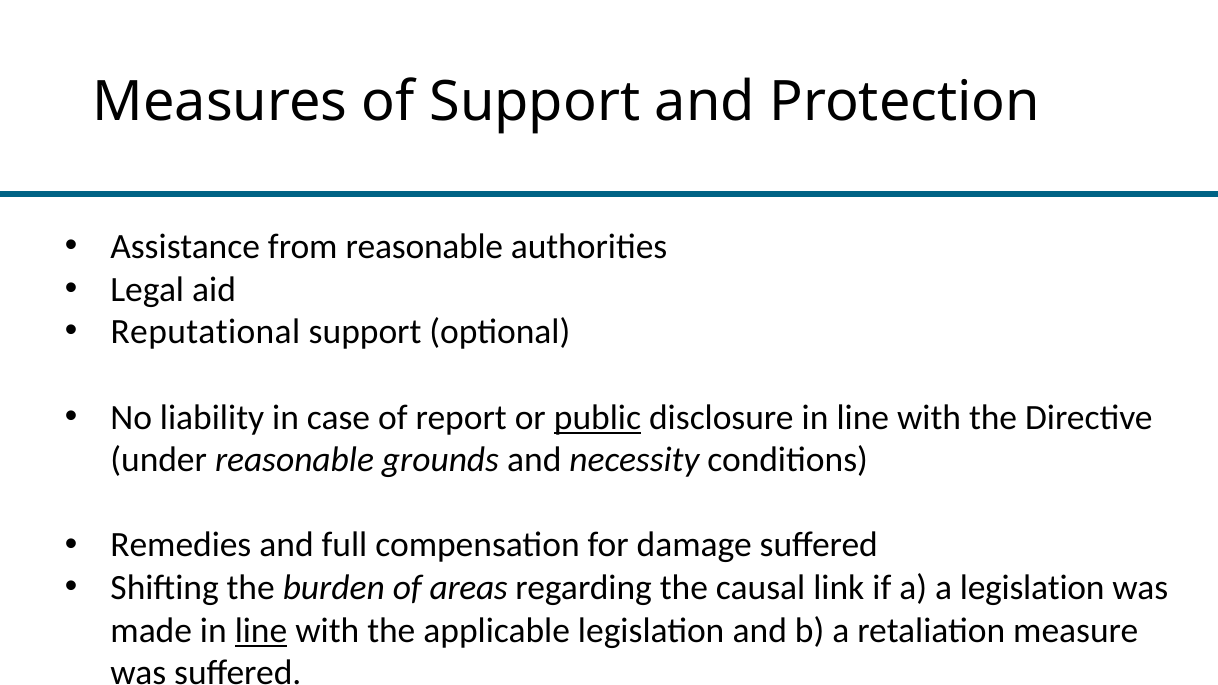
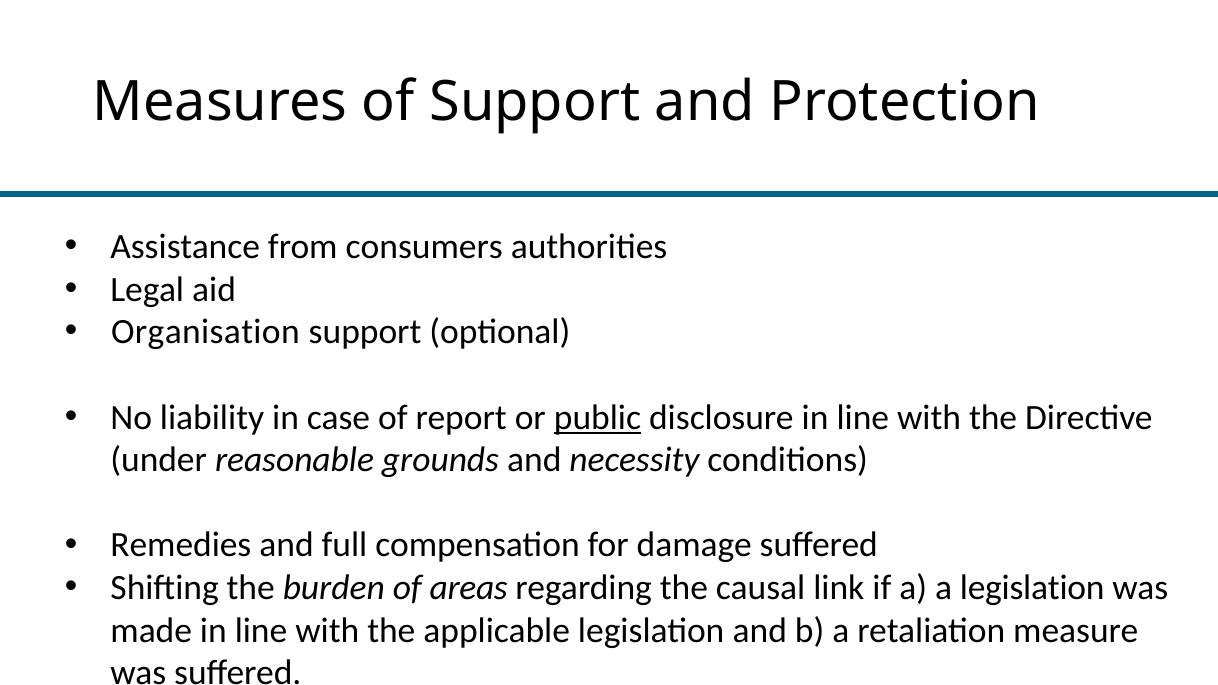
from reasonable: reasonable -> consumers
Reputational: Reputational -> Organisation
line at (261, 631) underline: present -> none
